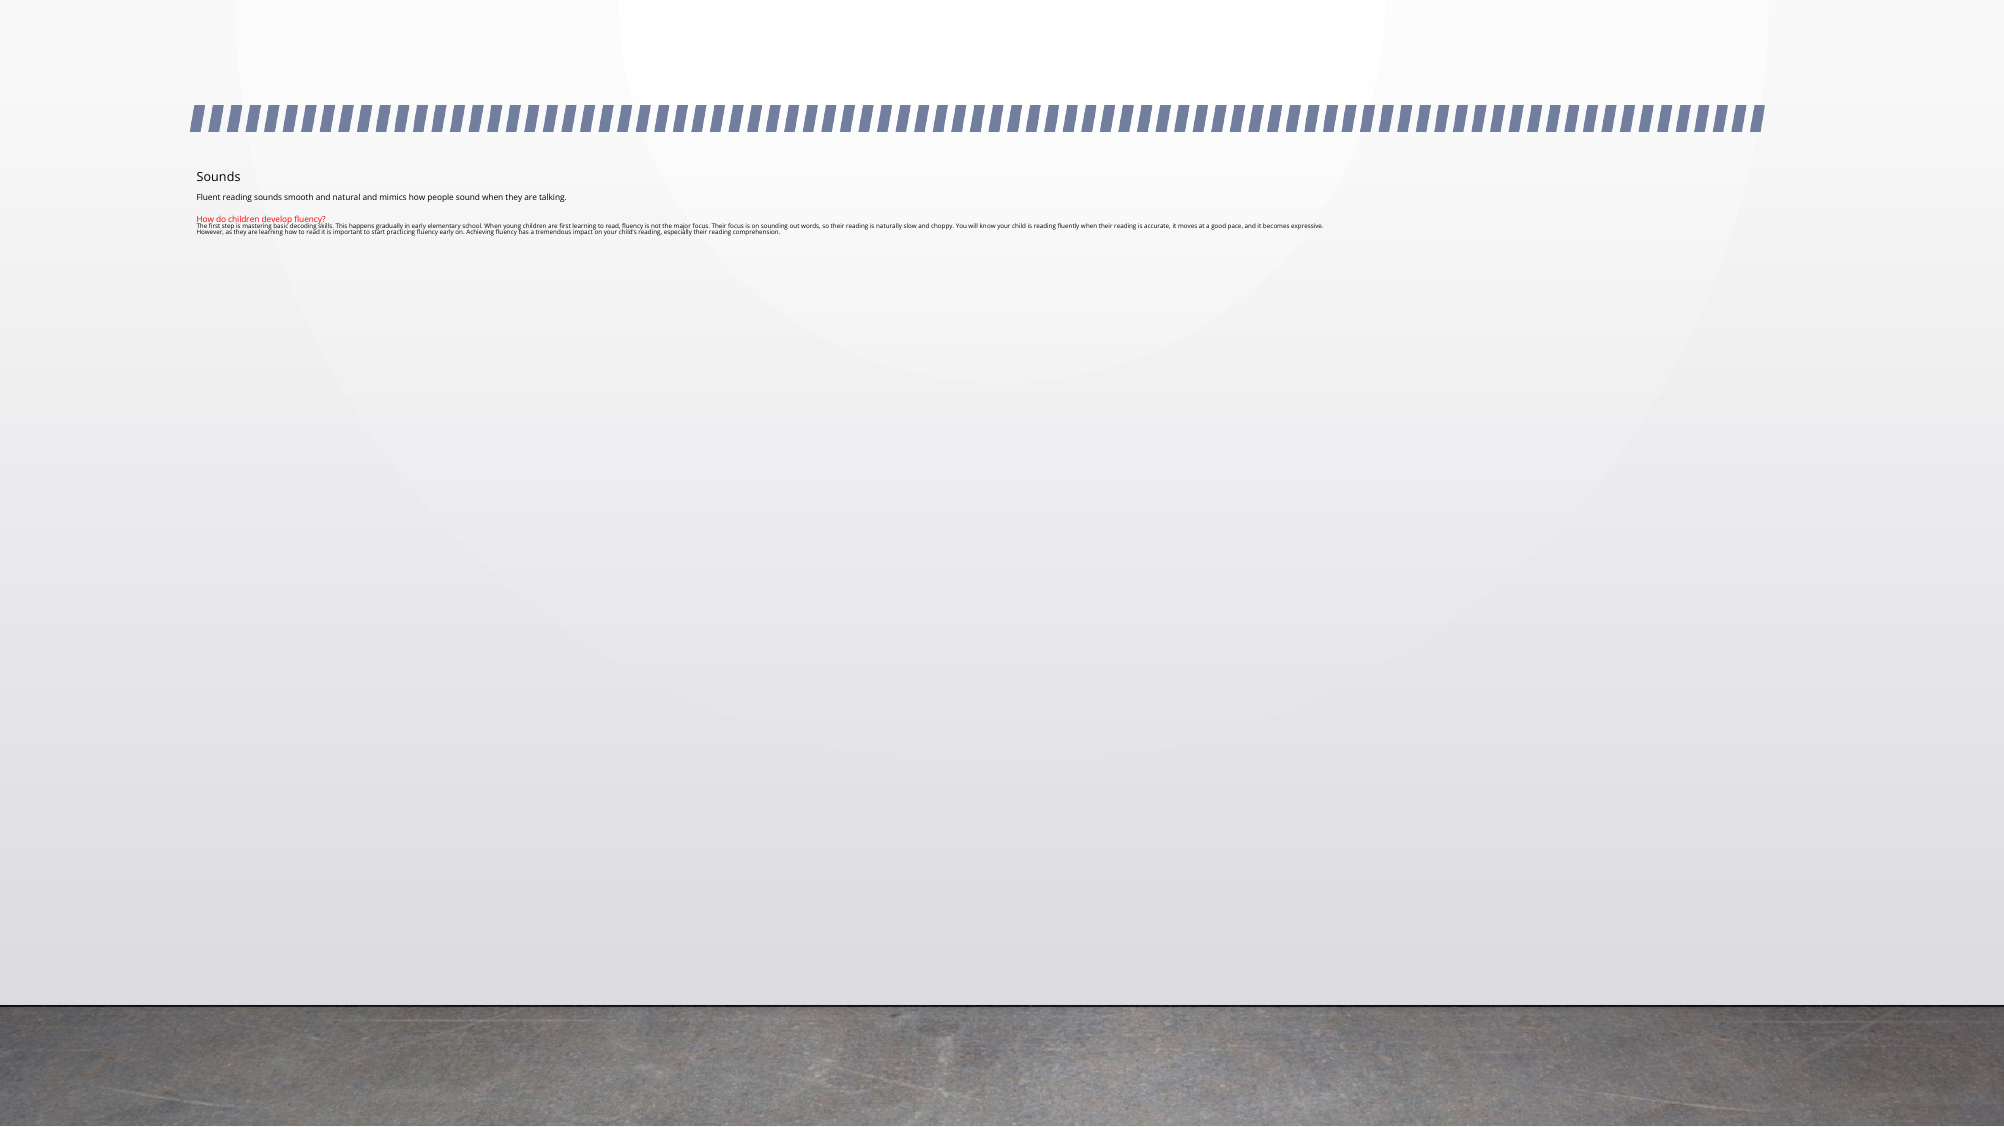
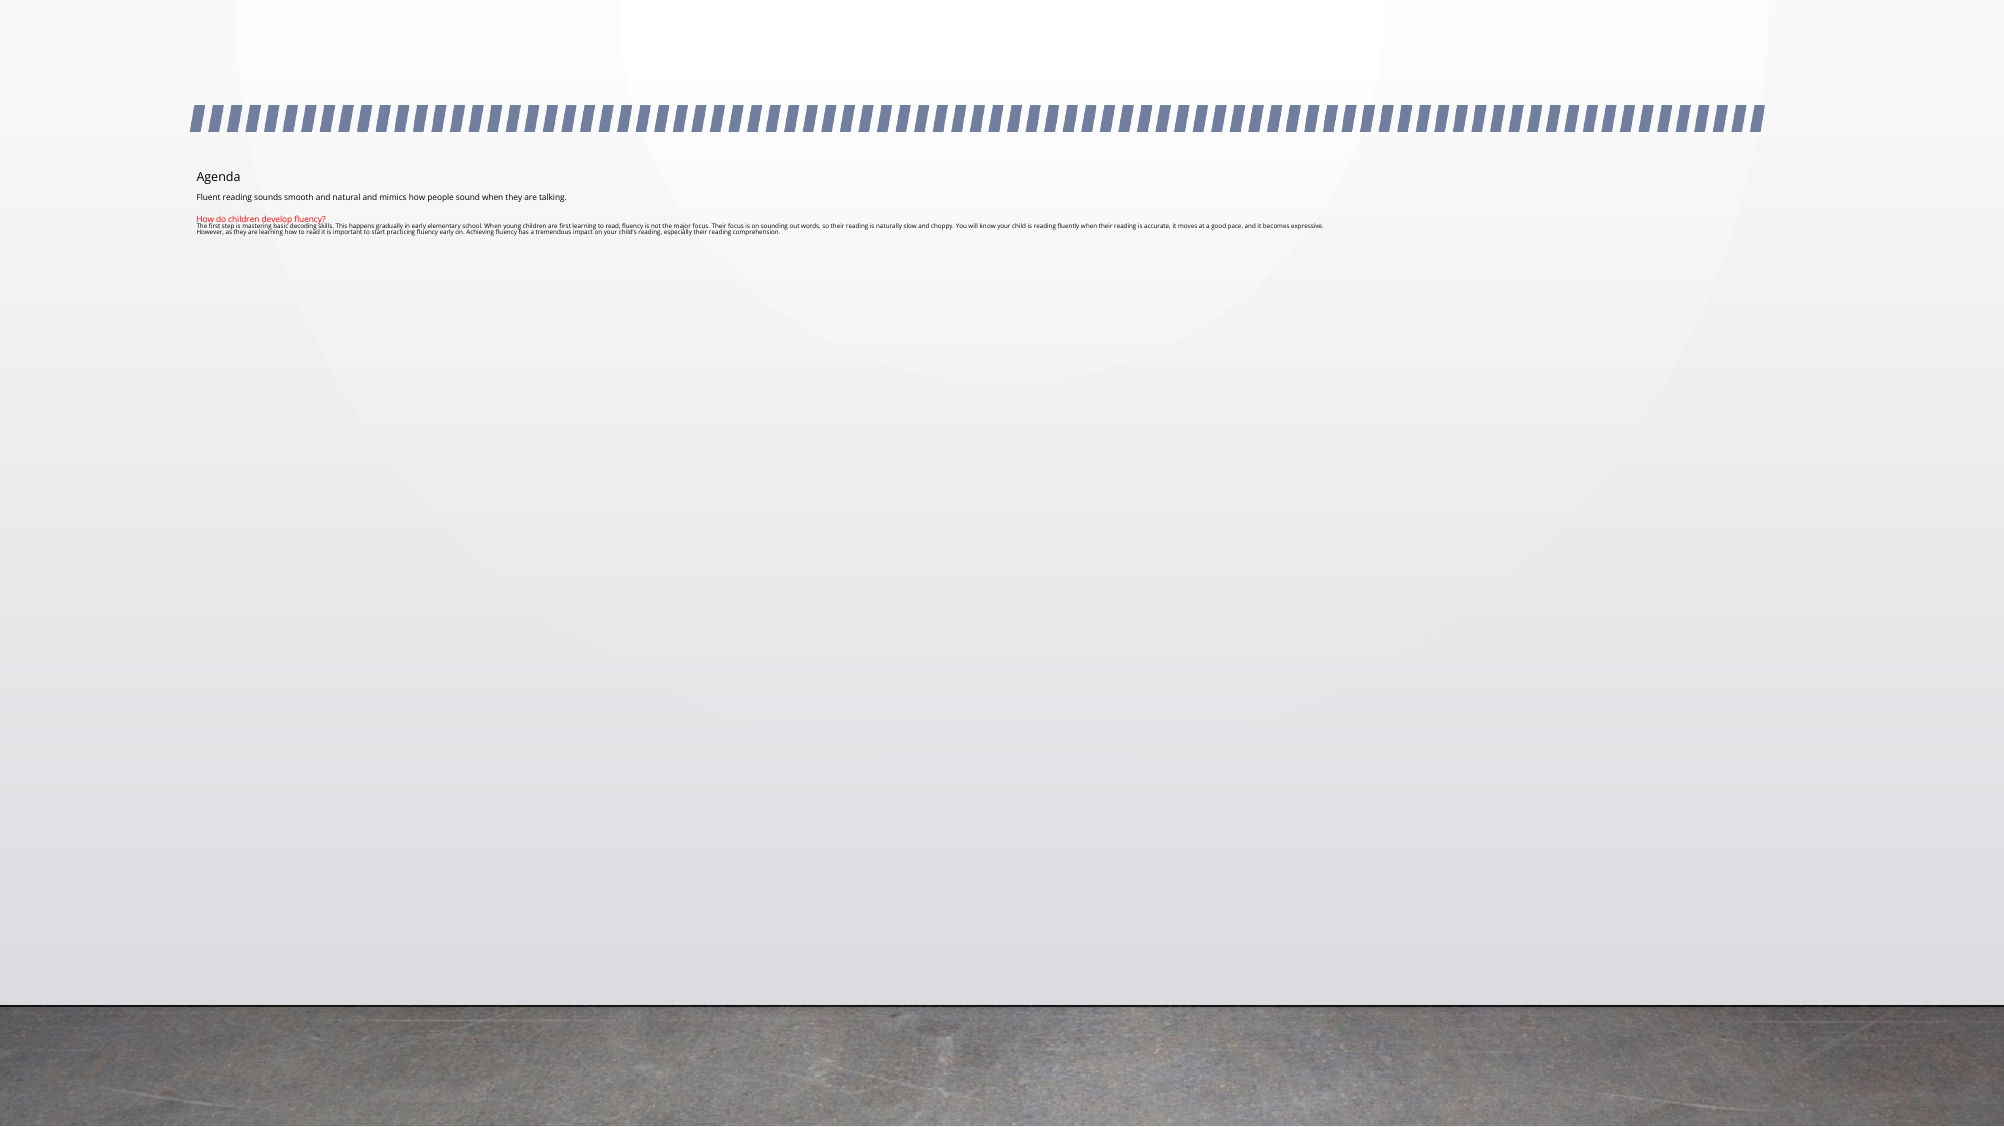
Sounds at (219, 177): Sounds -> Agenda
